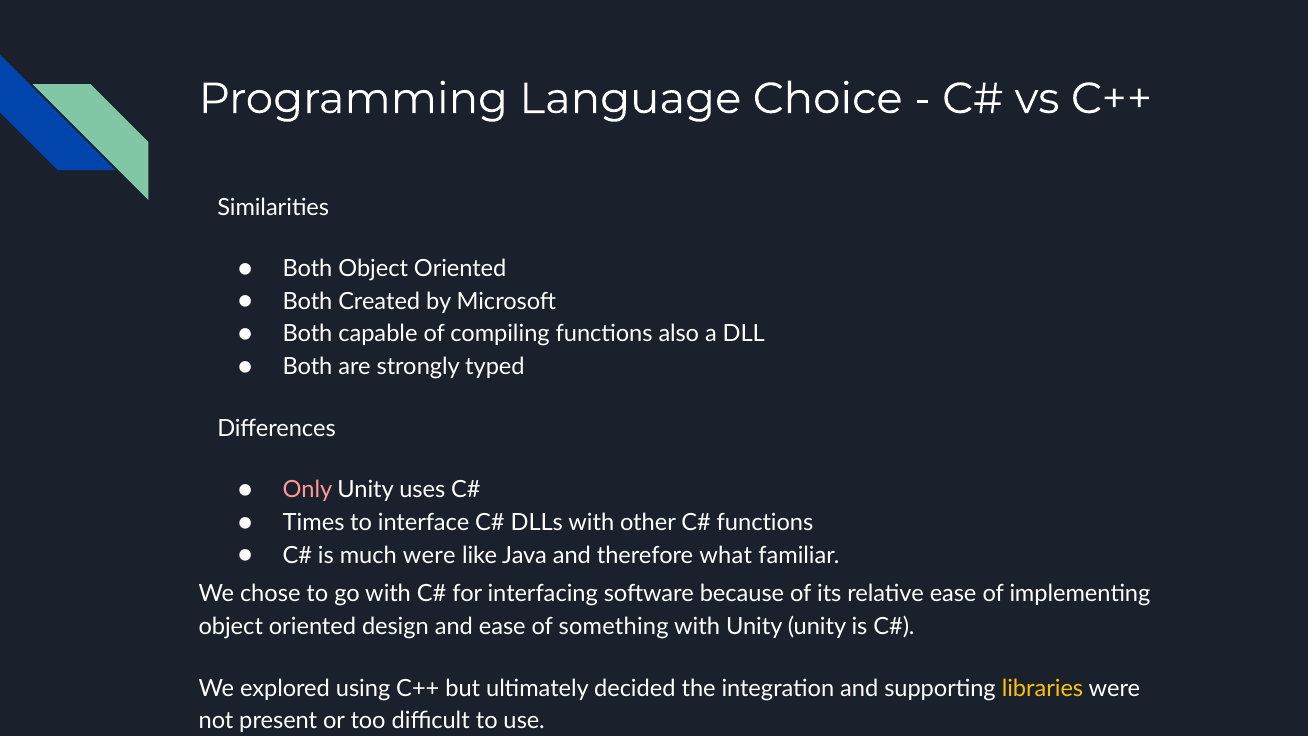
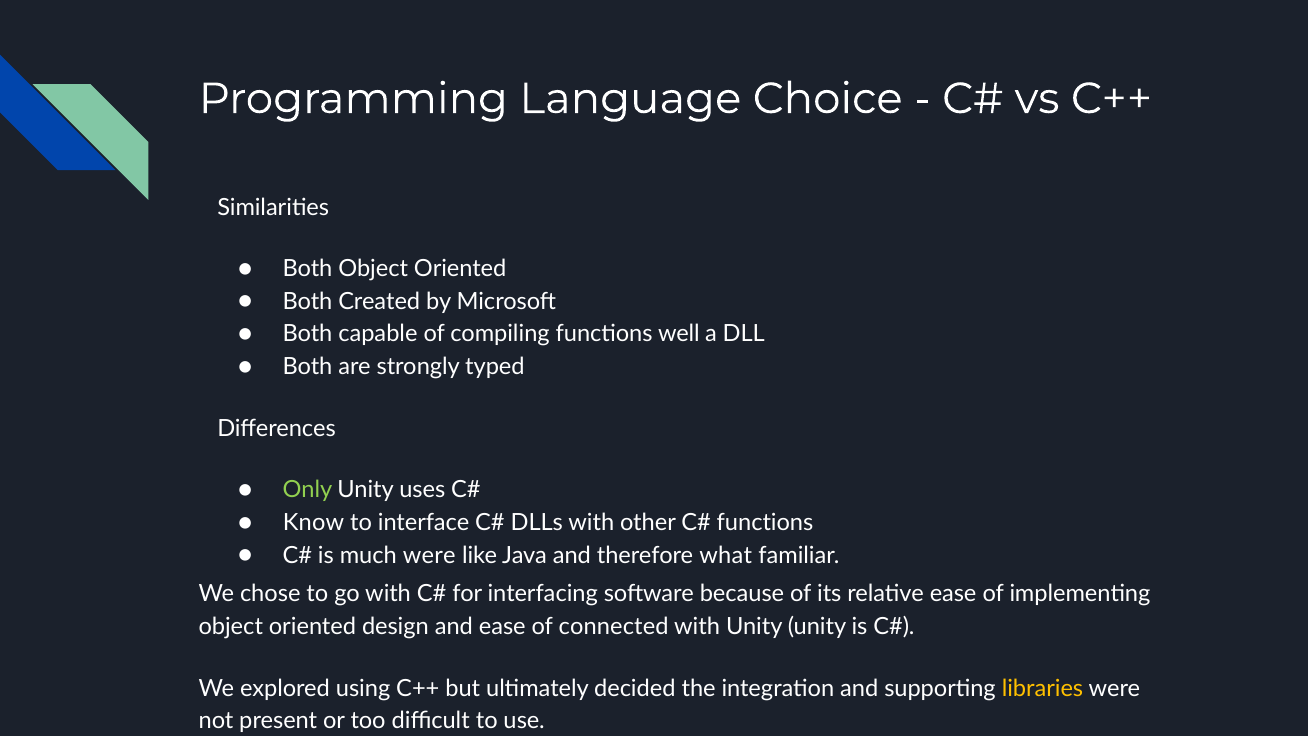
also: also -> well
Only colour: pink -> light green
Times: Times -> Know
something: something -> connected
